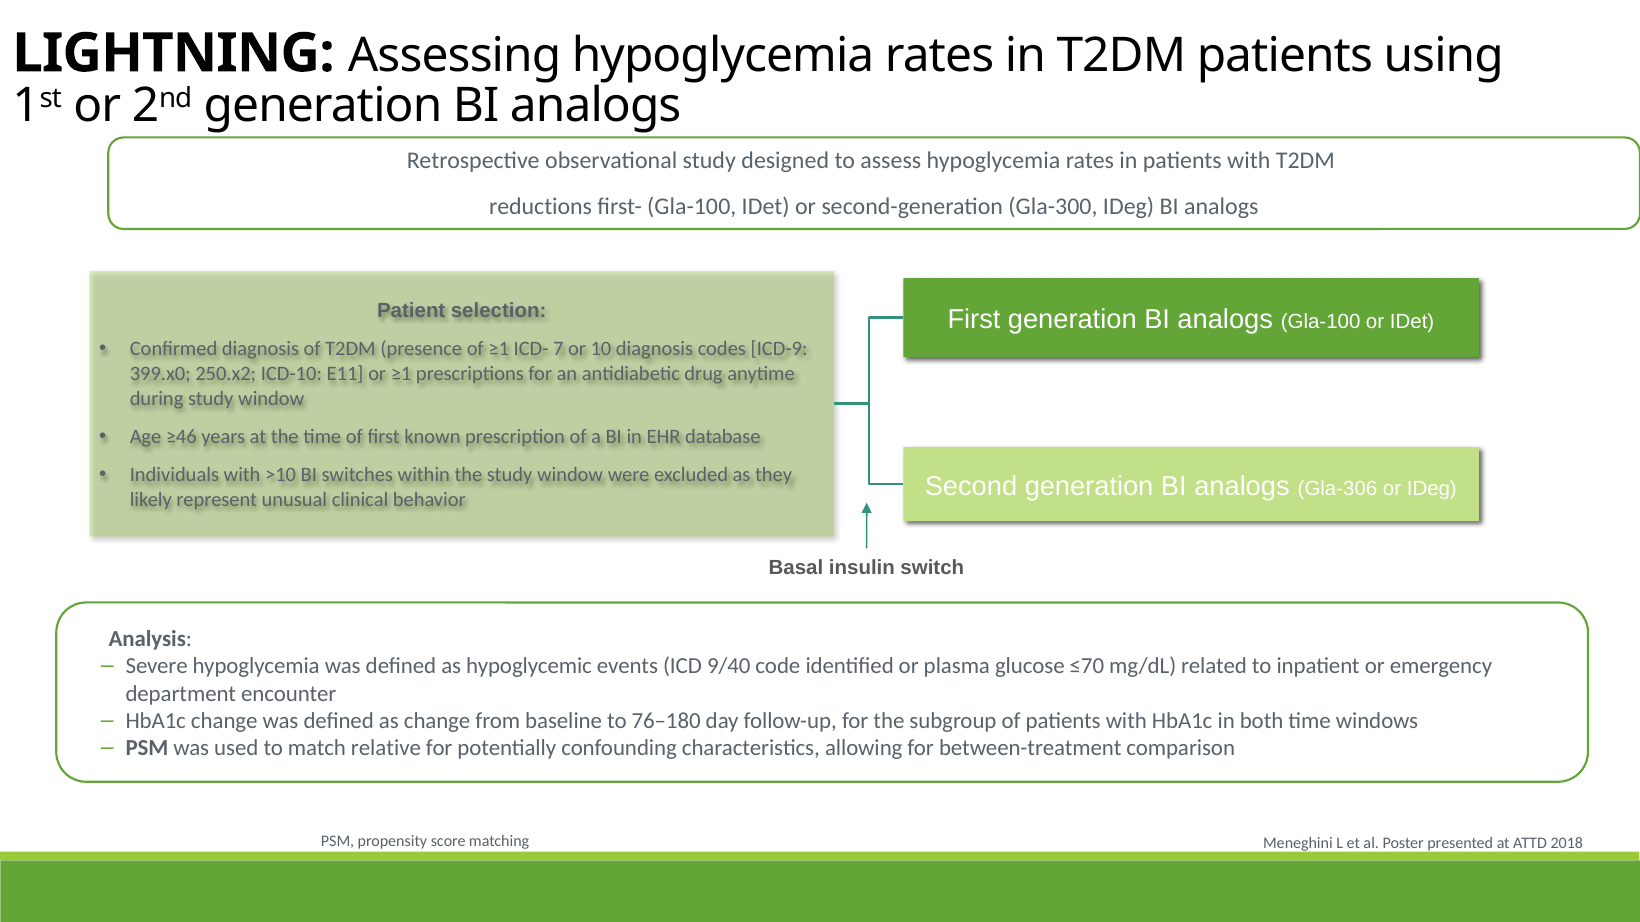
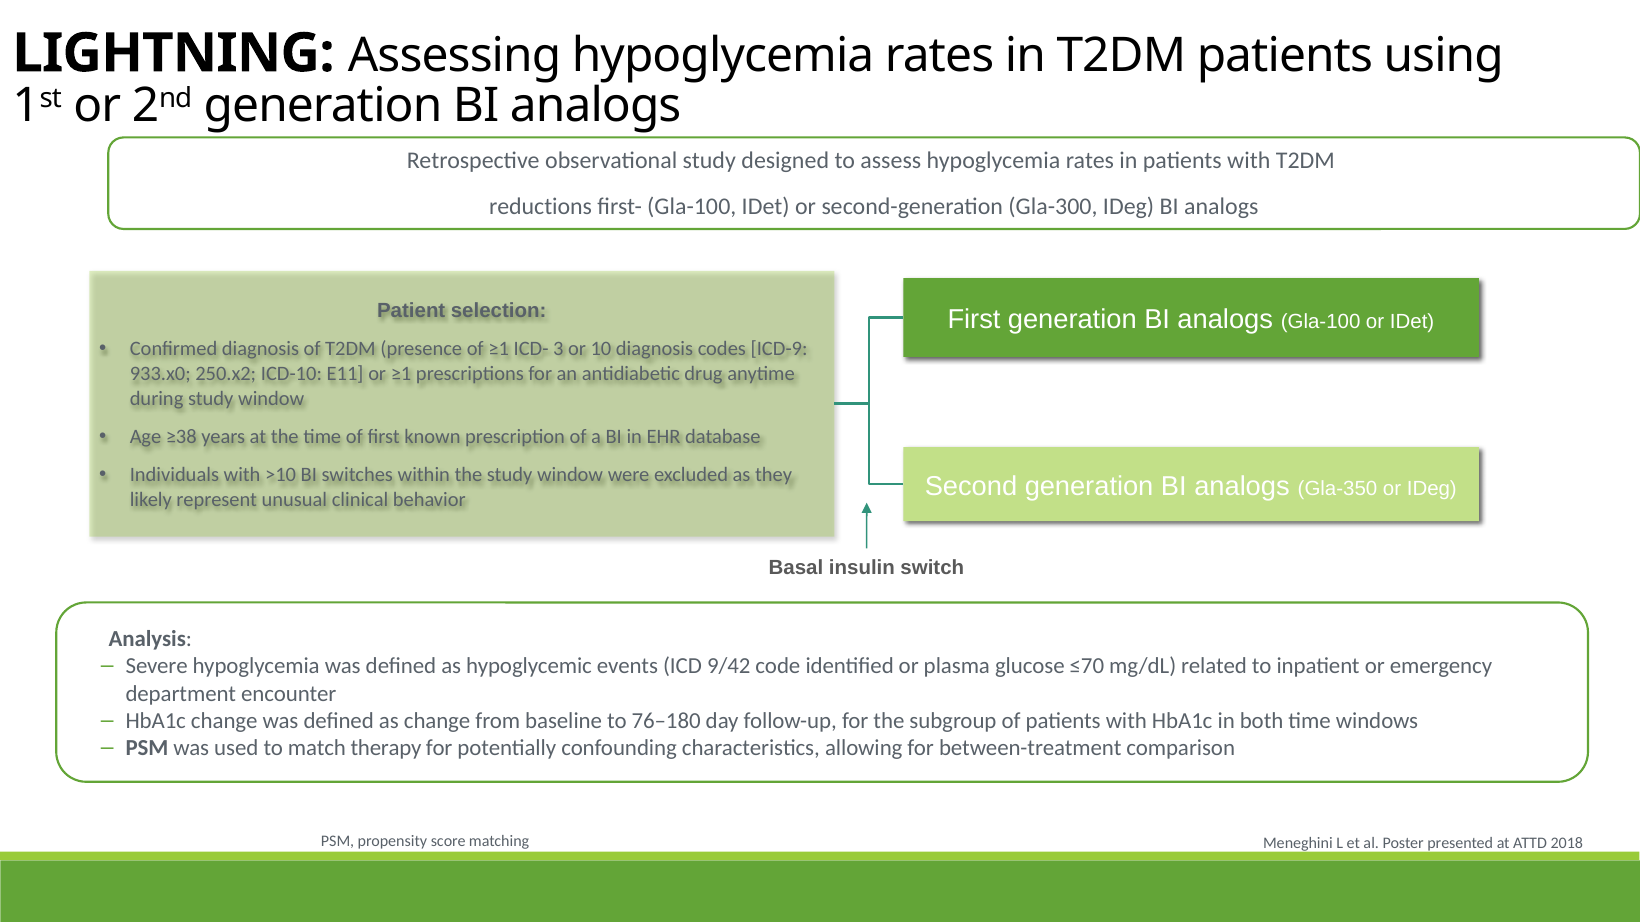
7: 7 -> 3
399.x0: 399.x0 -> 933.x0
≥46: ≥46 -> ≥38
Gla-306: Gla-306 -> Gla-350
9/40: 9/40 -> 9/42
relative: relative -> therapy
